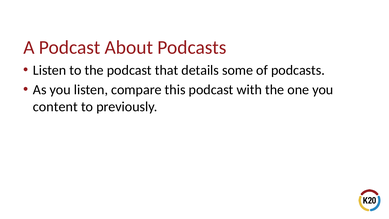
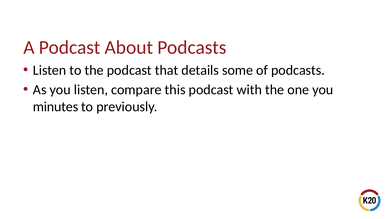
content: content -> minutes
